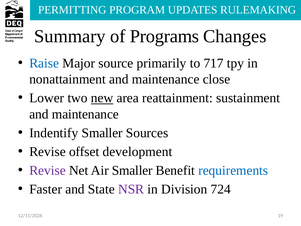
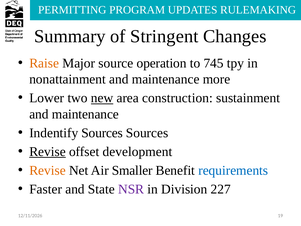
Programs: Programs -> Stringent
Raise colour: blue -> orange
primarily: primarily -> operation
717: 717 -> 745
close: close -> more
reattainment: reattainment -> construction
Indentify Smaller: Smaller -> Sources
Revise at (47, 151) underline: none -> present
Revise at (47, 170) colour: purple -> orange
724: 724 -> 227
